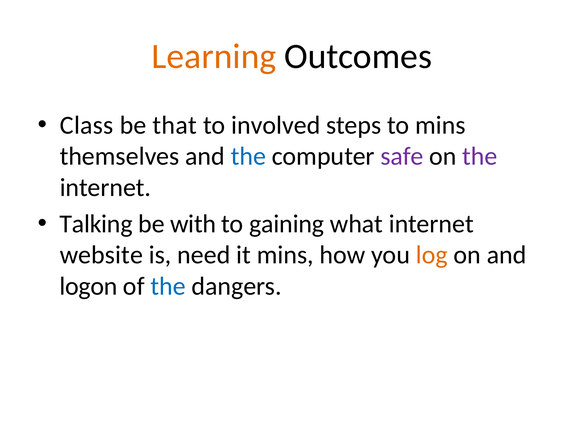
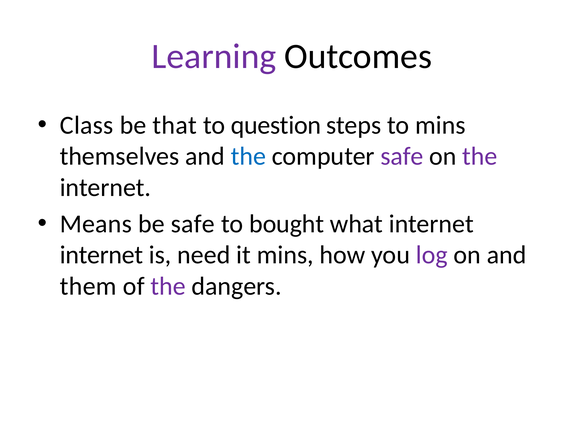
Learning colour: orange -> purple
involved: involved -> question
Talking: Talking -> Means
be with: with -> safe
gaining: gaining -> bought
website at (101, 255): website -> internet
log colour: orange -> purple
logon: logon -> them
the at (168, 286) colour: blue -> purple
